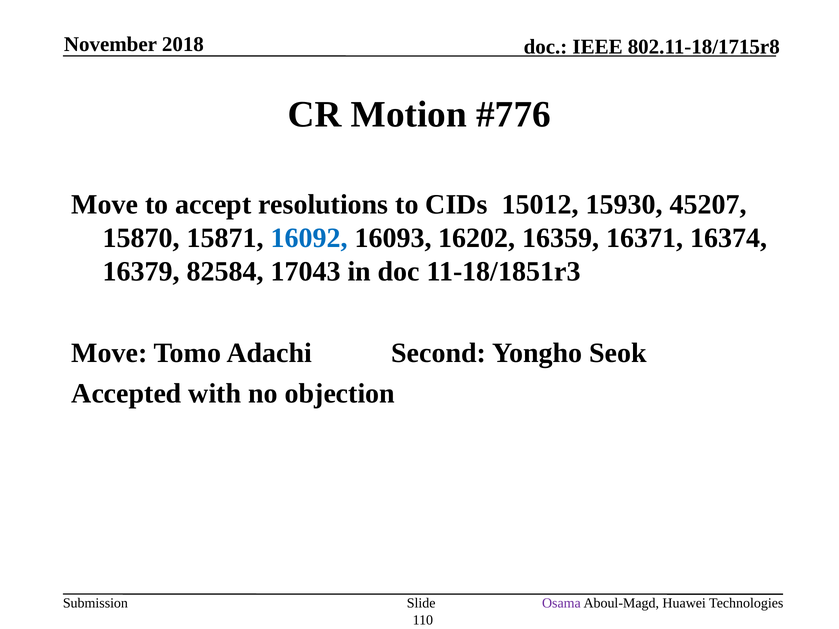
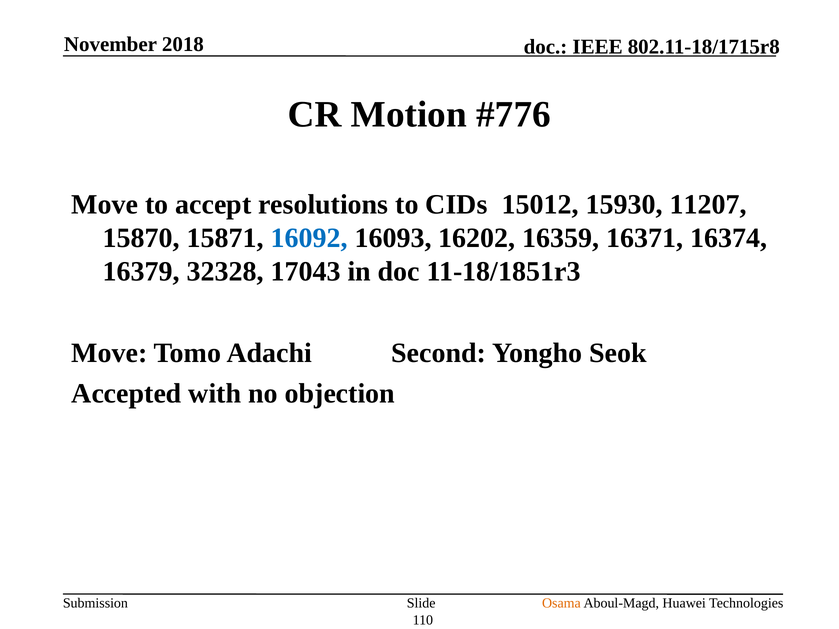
45207: 45207 -> 11207
82584: 82584 -> 32328
Osama colour: purple -> orange
